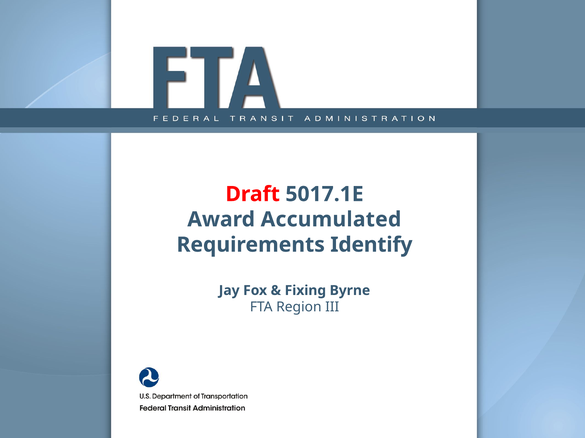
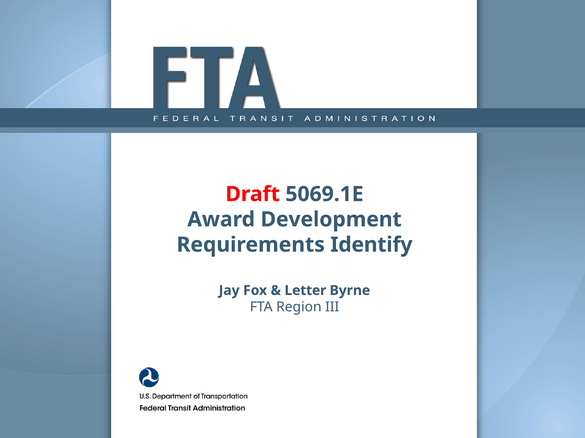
5017.1E: 5017.1E -> 5069.1E
Accumulated: Accumulated -> Development
Fixing: Fixing -> Letter
